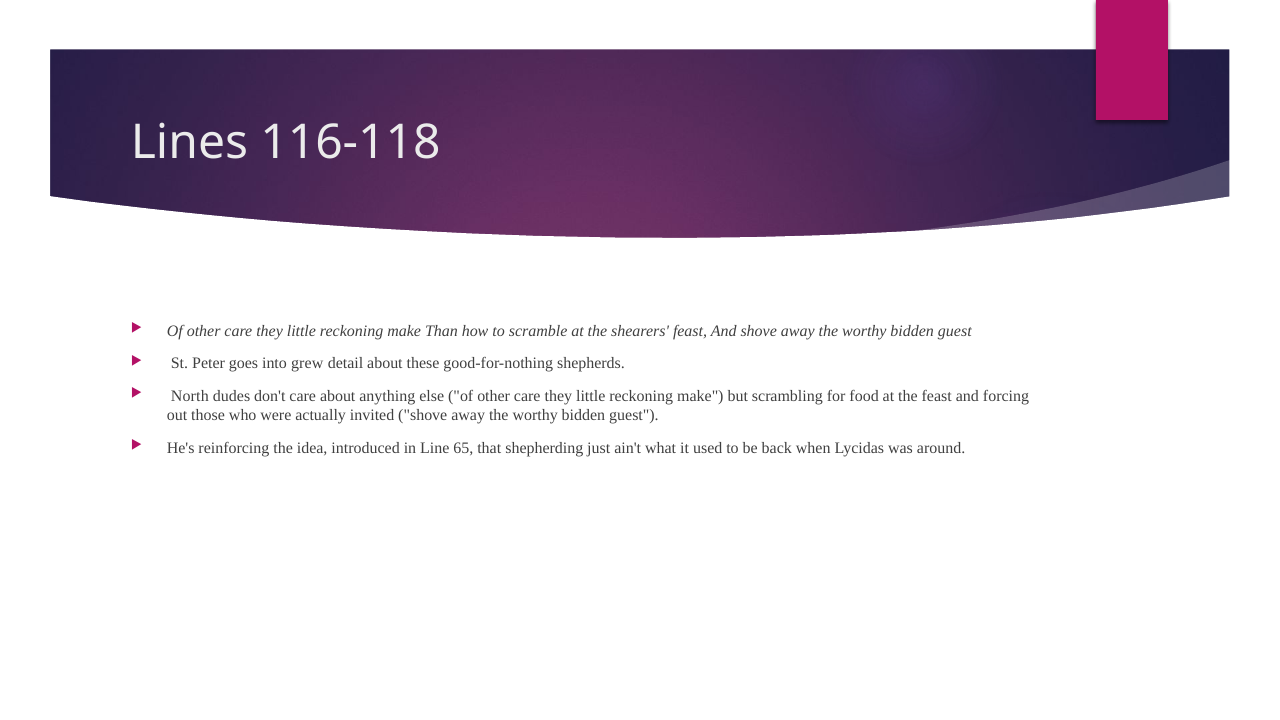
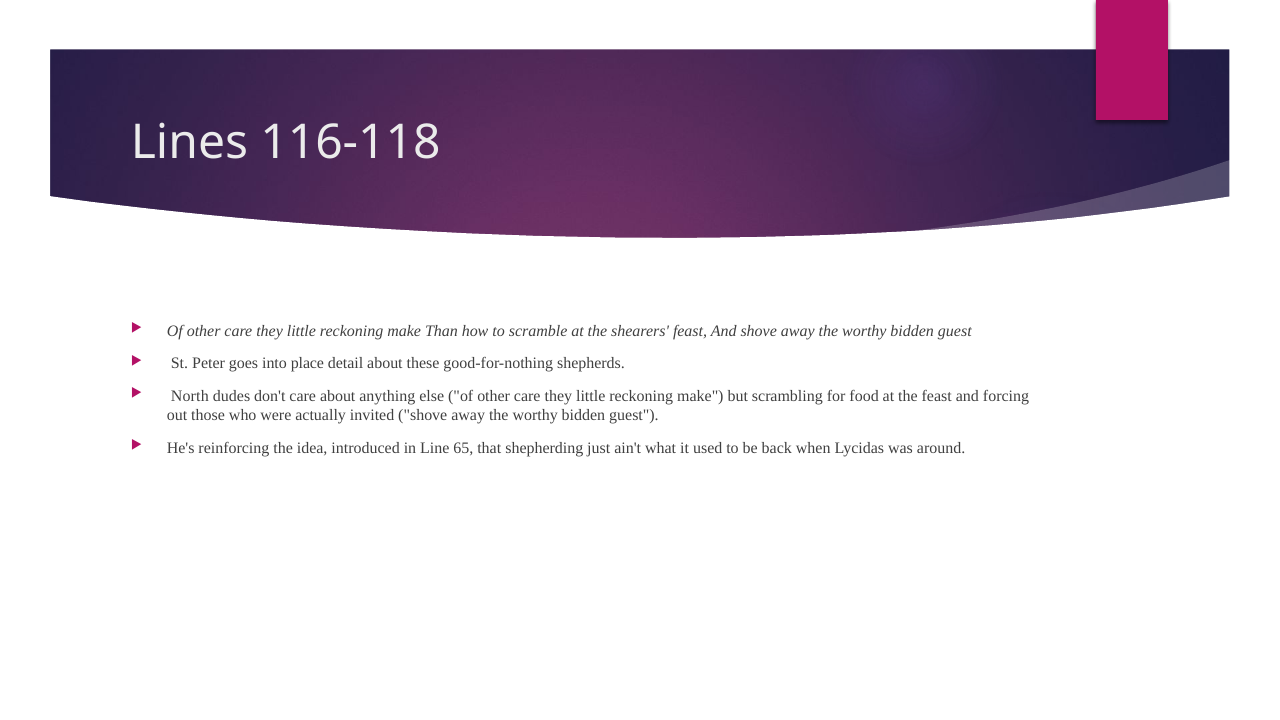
grew: grew -> place
